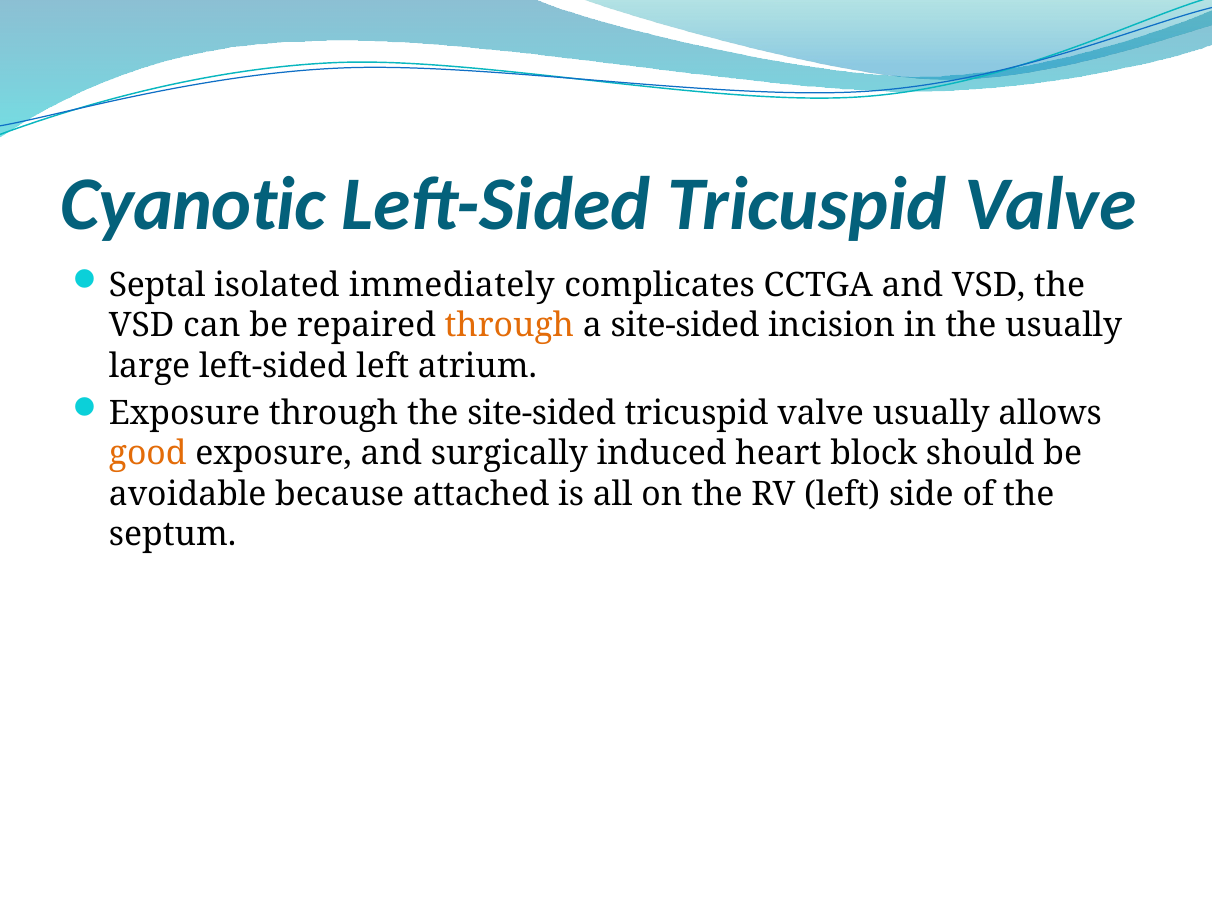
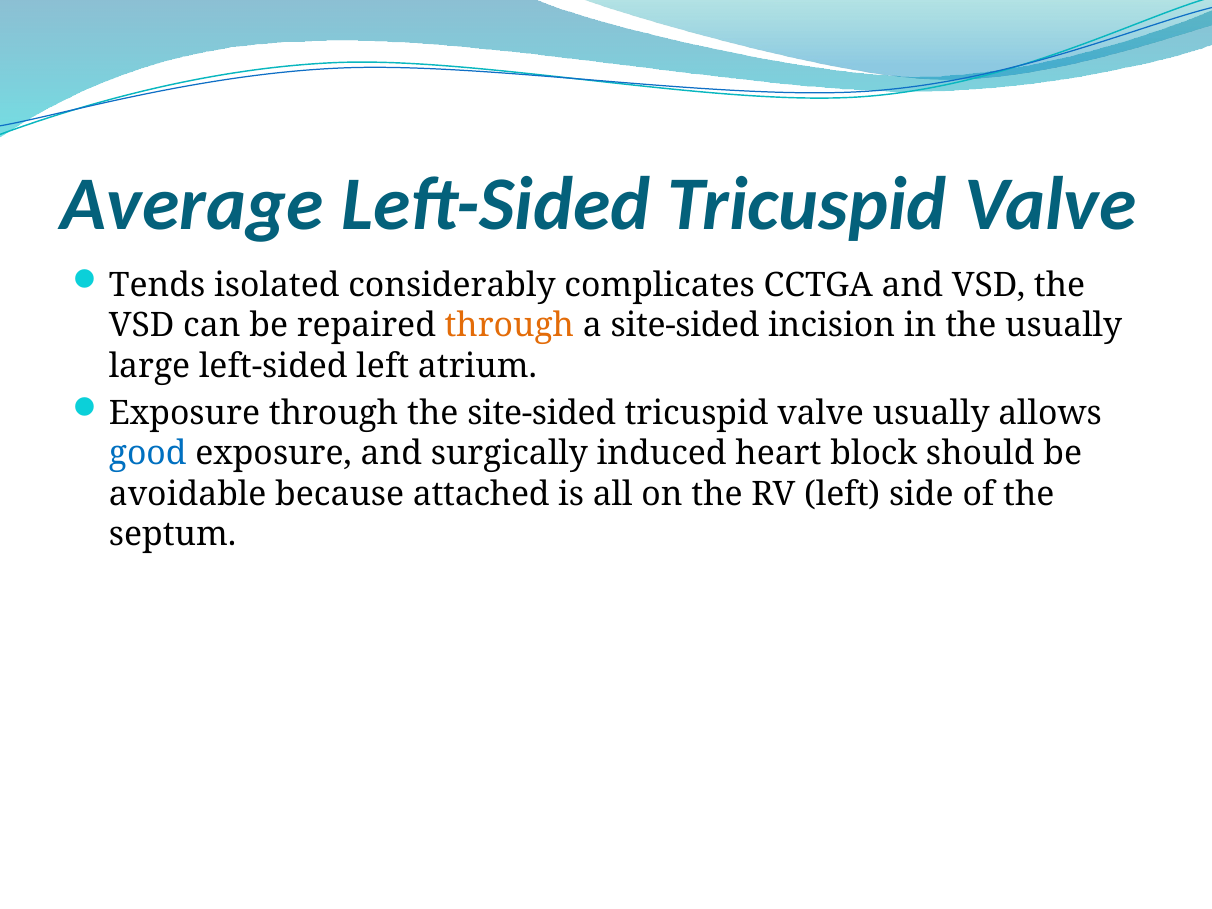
Cyanotic: Cyanotic -> Average
Septal: Septal -> Tends
immediately: immediately -> considerably
good colour: orange -> blue
